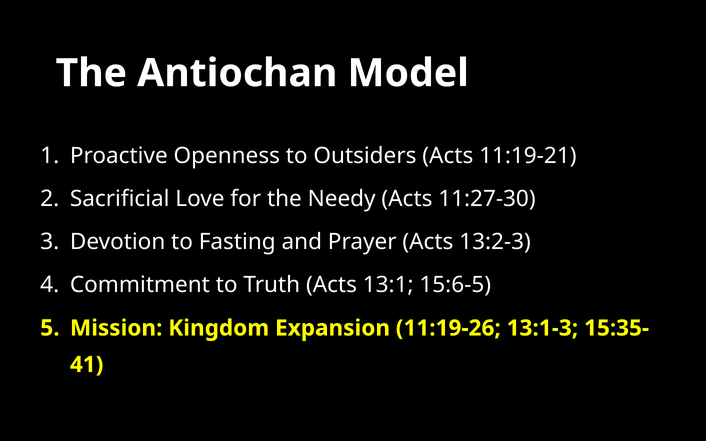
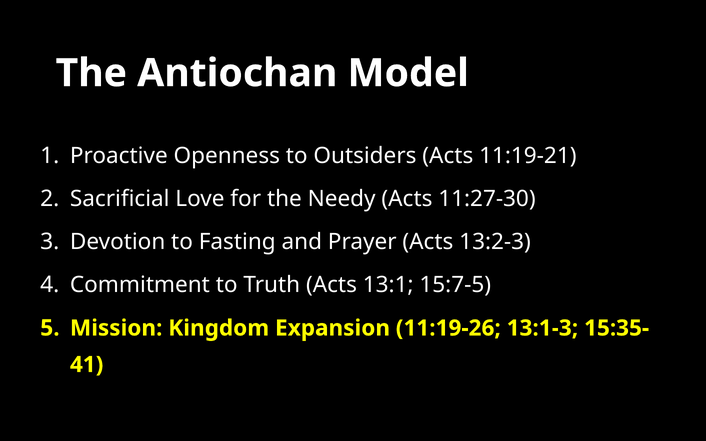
15:6-5: 15:6-5 -> 15:7-5
